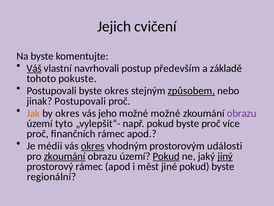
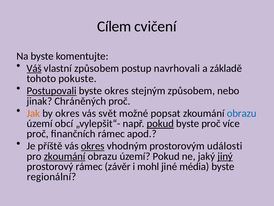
Jejich: Jejich -> Cílem
vlastní navrhovali: navrhovali -> způsobem
především: především -> navrhovali
Postupovali at (52, 91) underline: none -> present
způsobem at (191, 91) underline: present -> none
jinak Postupovali: Postupovali -> Chráněných
jeho: jeho -> svět
možné možné: možné -> popsat
obrazu at (242, 113) colour: purple -> blue
tyto: tyto -> obcí
pokud at (160, 123) underline: none -> present
médii: médii -> příště
Pokud at (166, 156) underline: present -> none
prostorový rámec apod: apod -> závěr
měst: měst -> mohl
jiné pokud: pokud -> média
